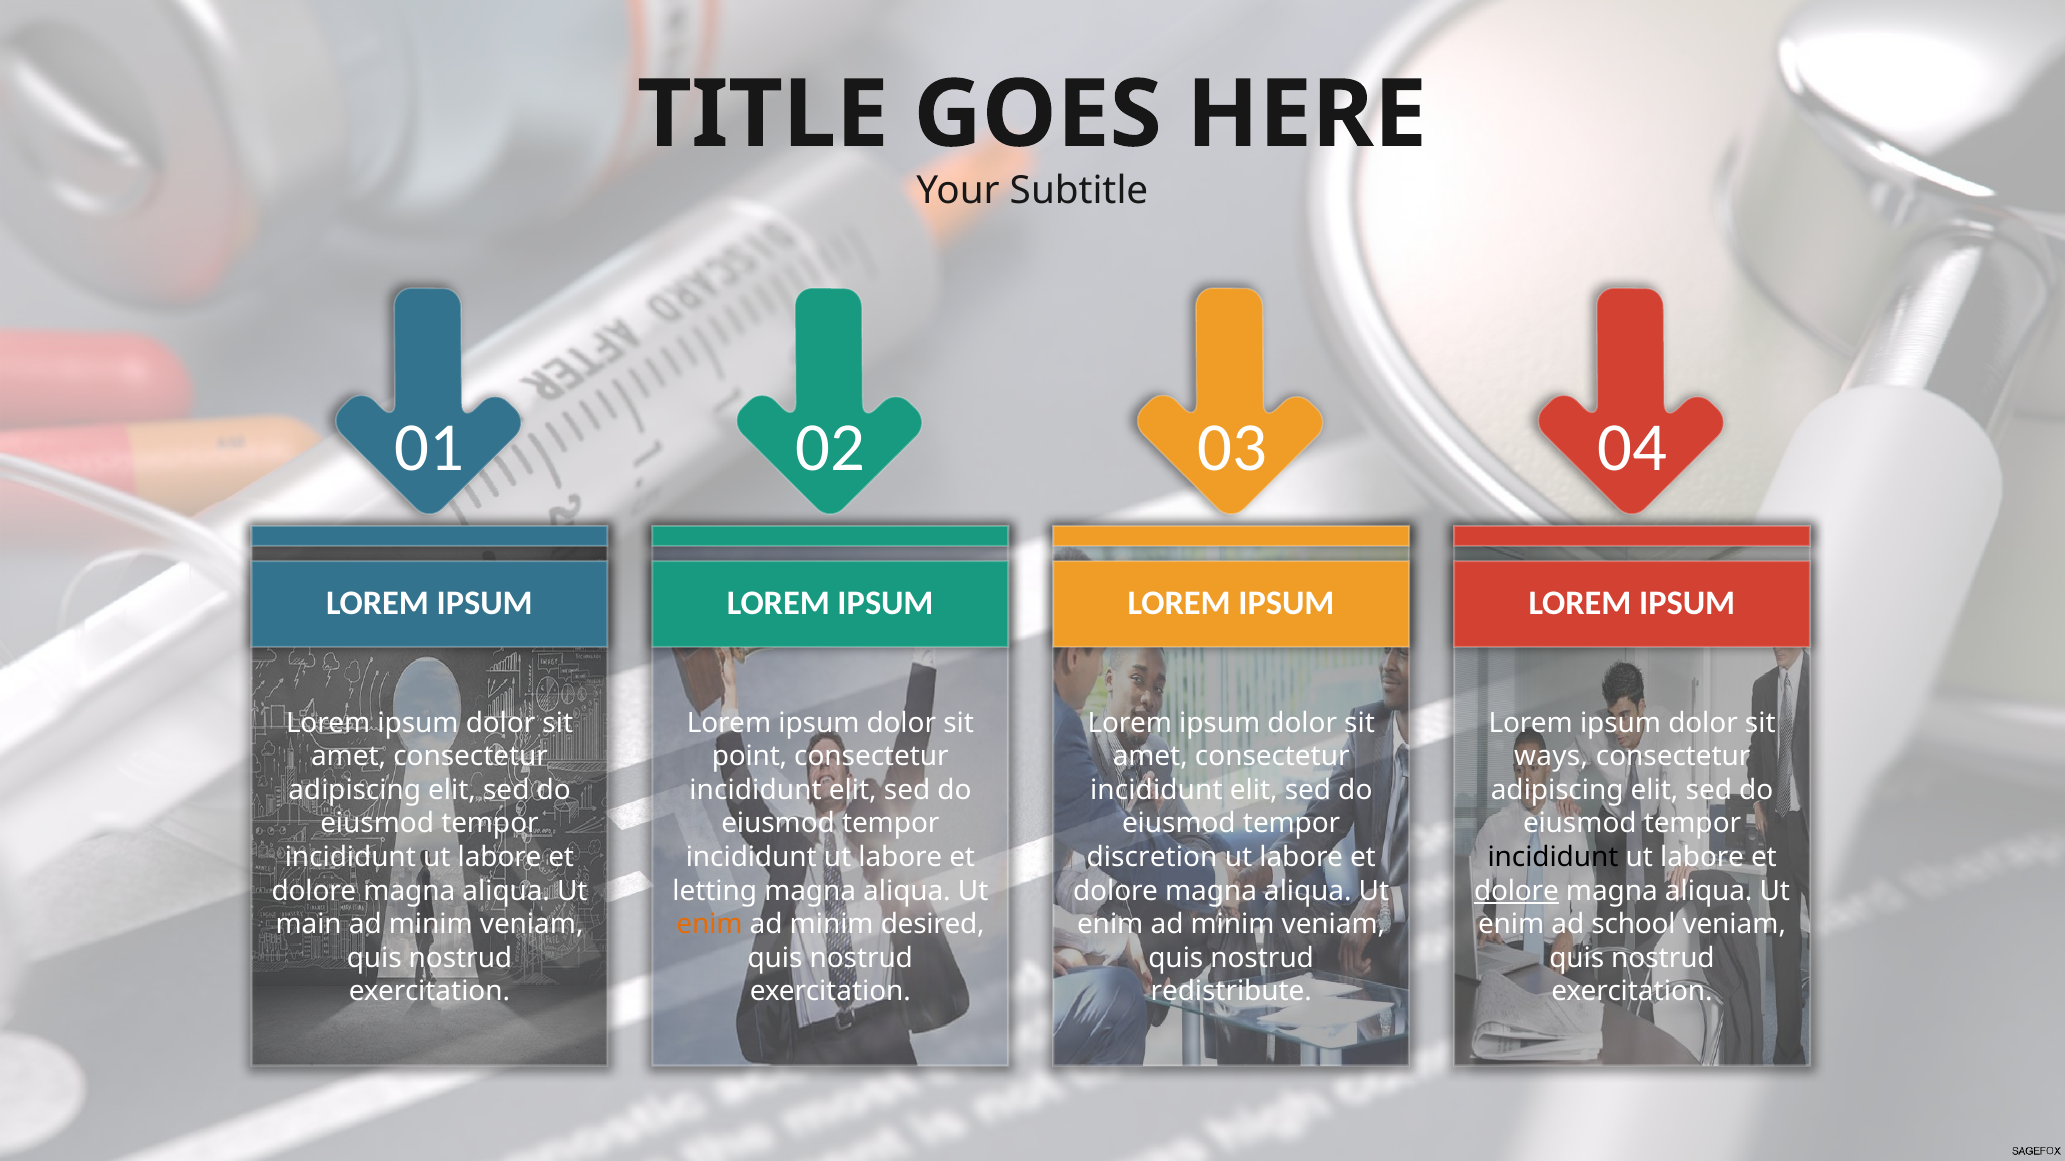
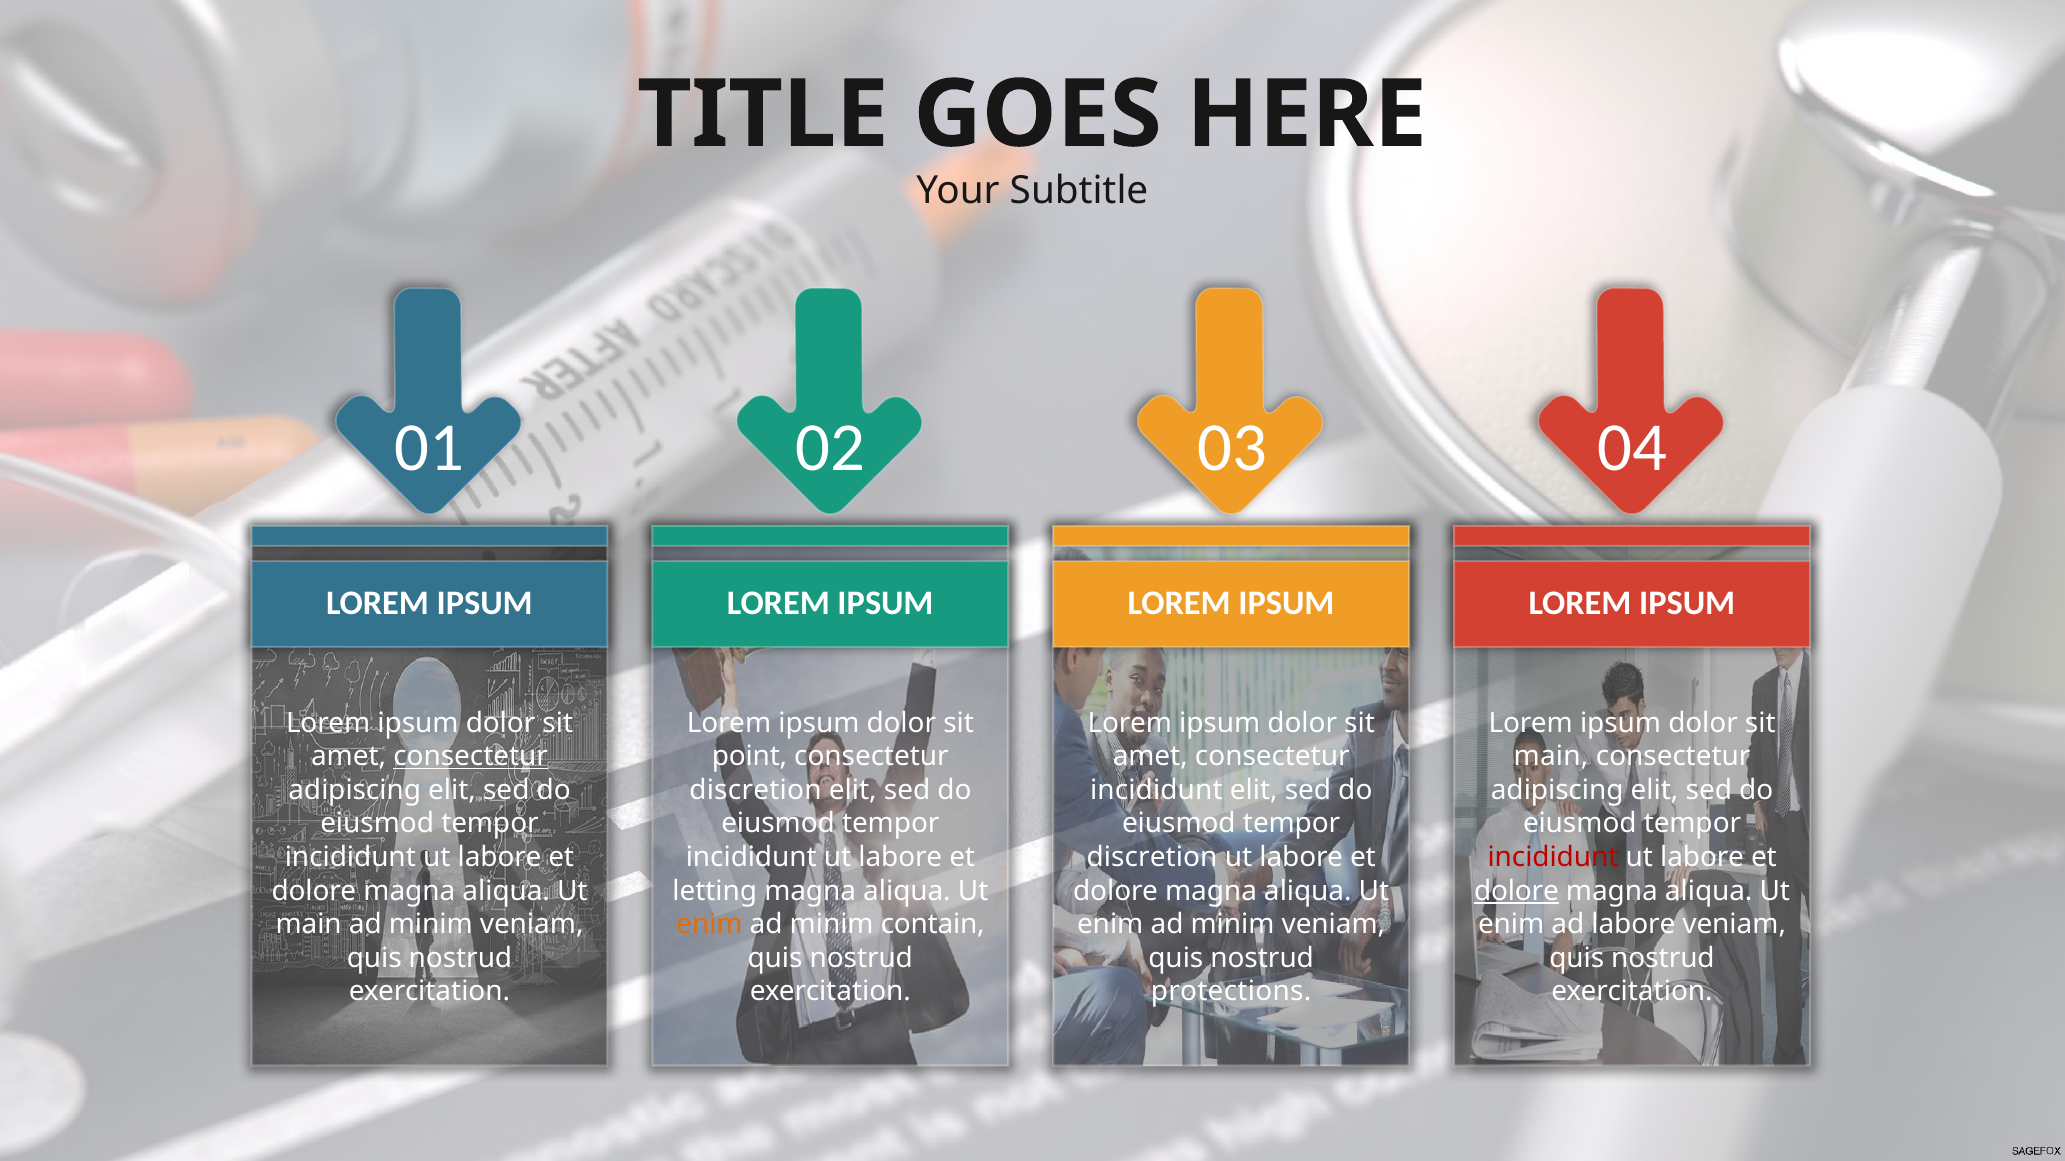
consectetur at (471, 757) underline: none -> present
ways at (1551, 757): ways -> main
incididunt at (756, 790): incididunt -> discretion
incididunt at (1553, 858) colour: black -> red
desired: desired -> contain
ad school: school -> labore
redistribute: redistribute -> protections
